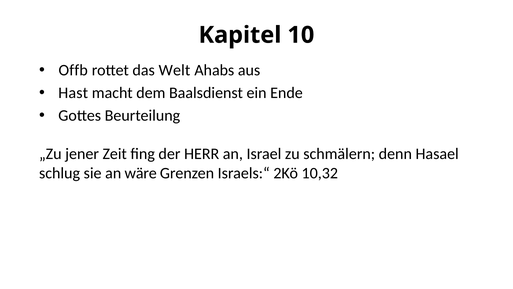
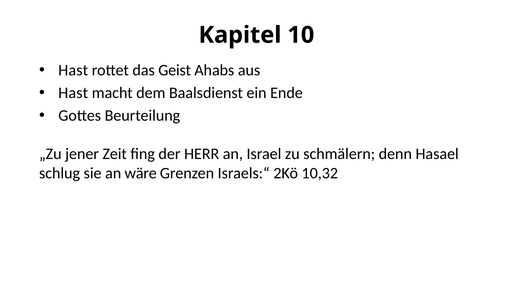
Offb at (73, 70): Offb -> Hast
Welt: Welt -> Geist
